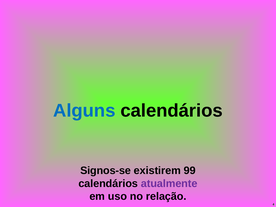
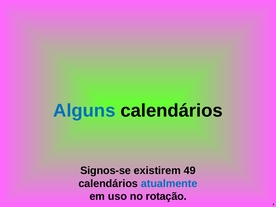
99: 99 -> 49
atualmente colour: purple -> blue
relação: relação -> rotação
